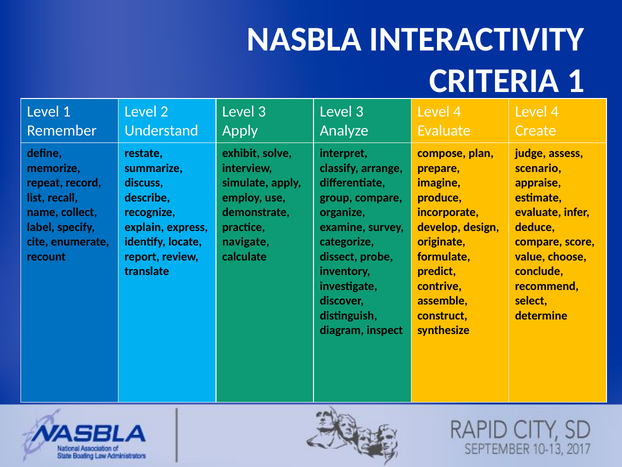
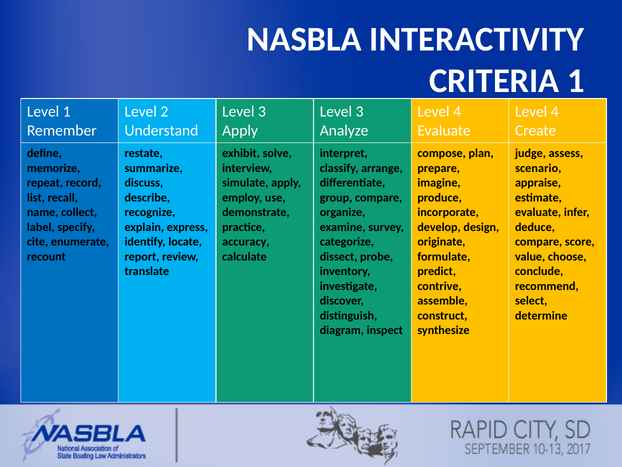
navigate: navigate -> accuracy
